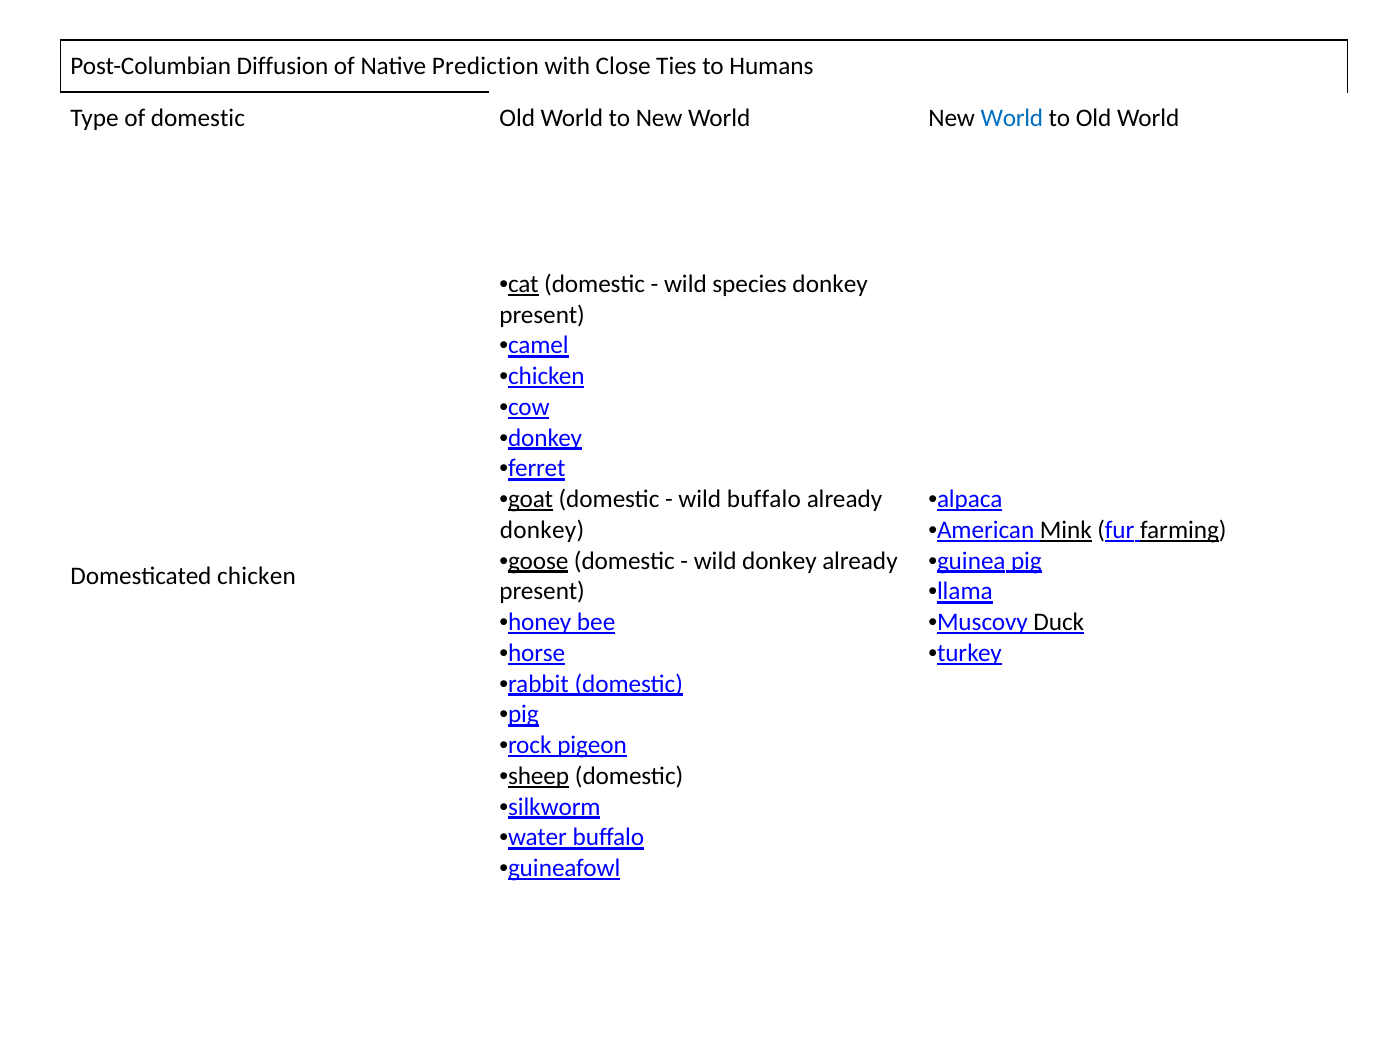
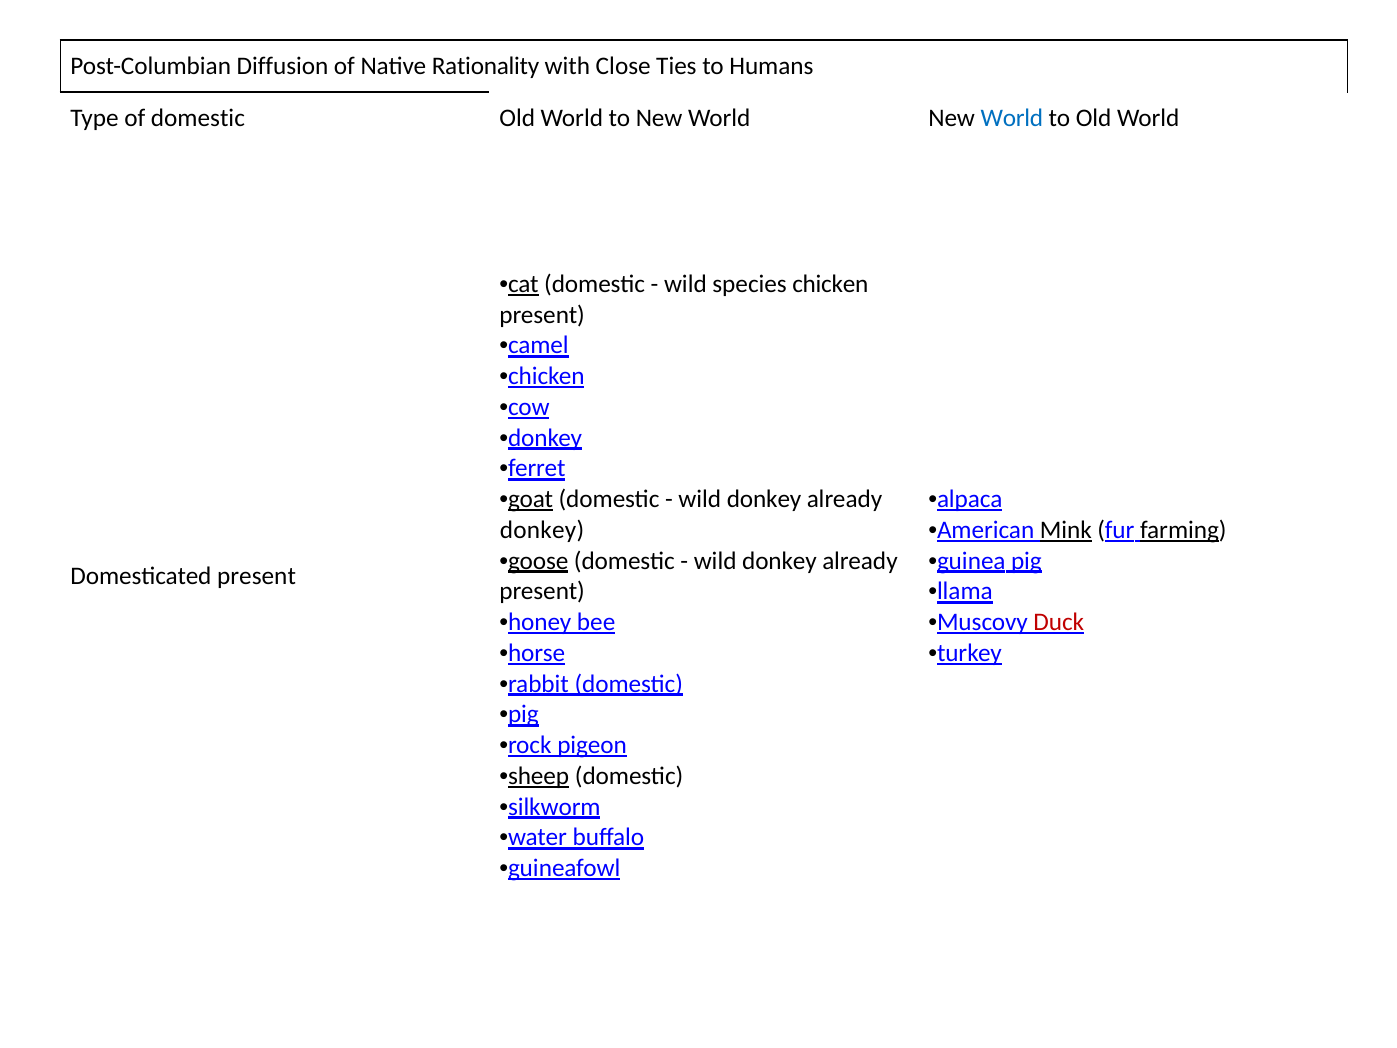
Prediction: Prediction -> Rationality
species donkey: donkey -> chicken
buffalo at (764, 499): buffalo -> donkey
Domesticated chicken: chicken -> present
Duck colour: black -> red
